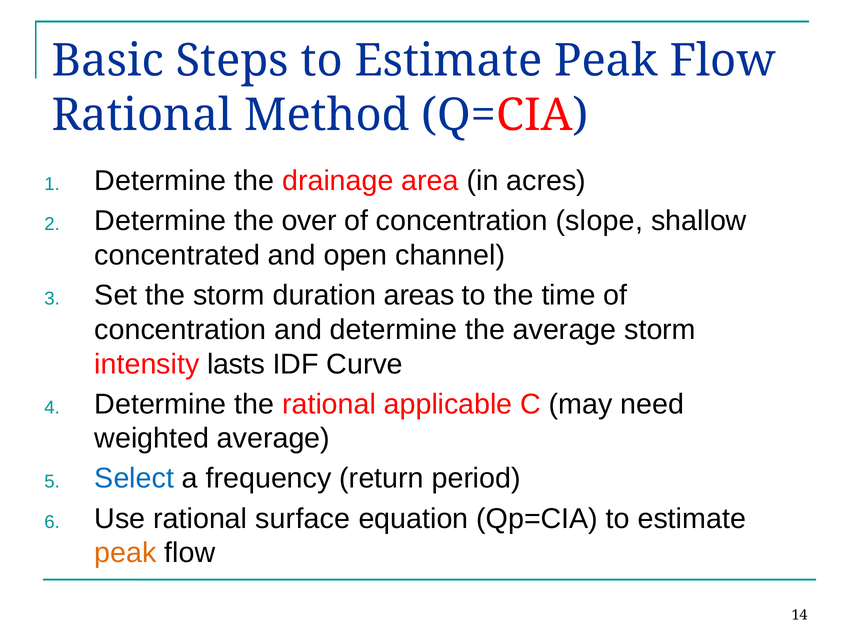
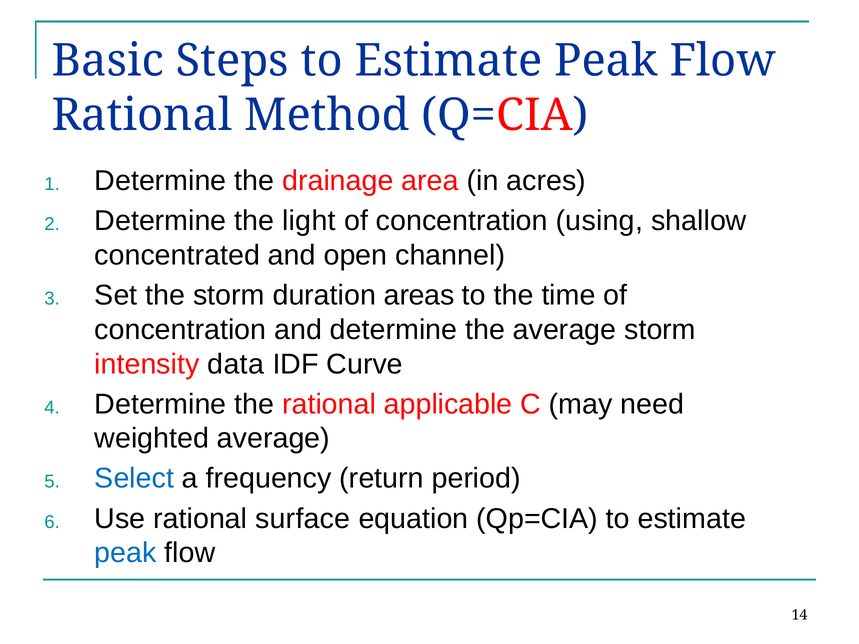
over: over -> light
slope: slope -> using
lasts: lasts -> data
peak at (126, 553) colour: orange -> blue
